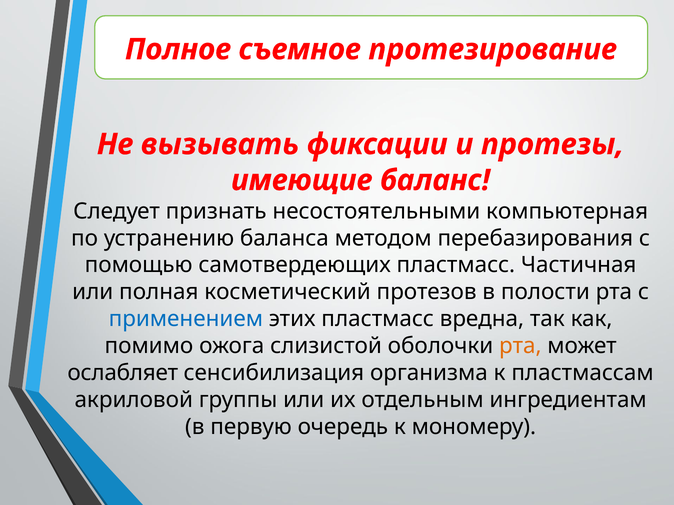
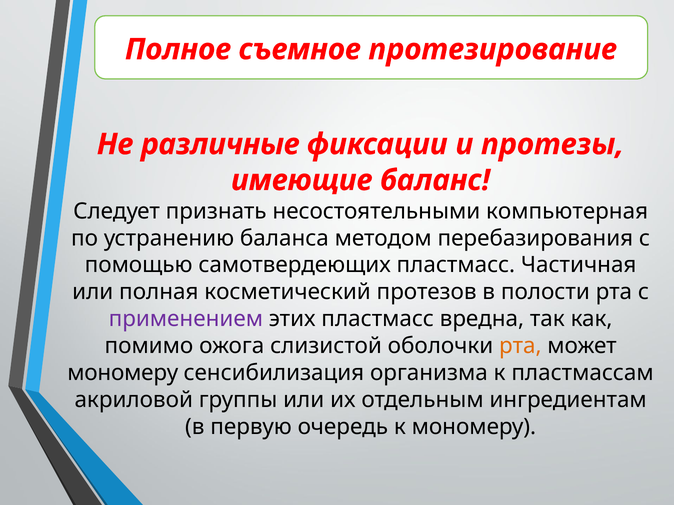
вызывать: вызывать -> различные
применением colour: blue -> purple
ослабляет at (123, 373): ослабляет -> мономеру
